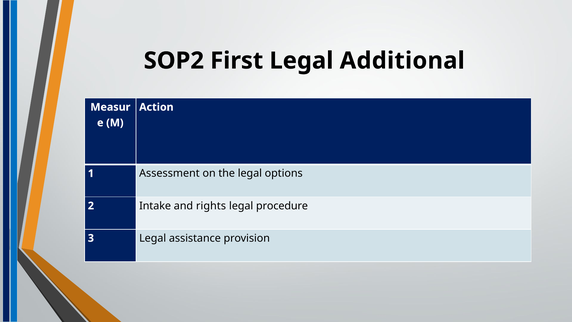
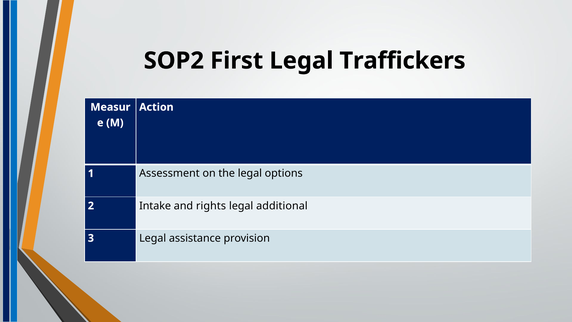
Additional: Additional -> Traffickers
procedure: procedure -> additional
